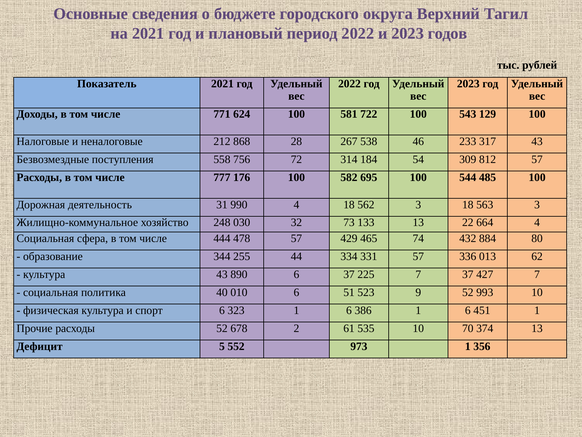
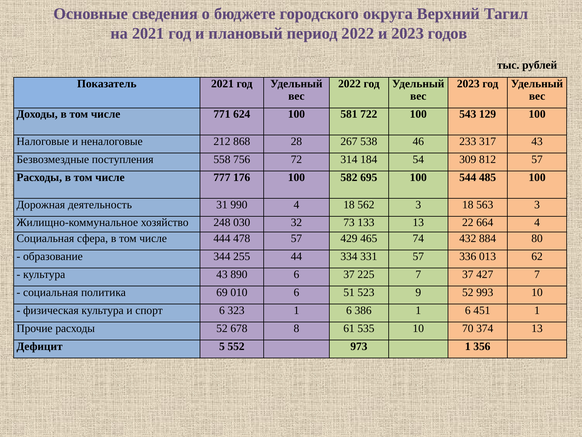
40: 40 -> 69
2: 2 -> 8
